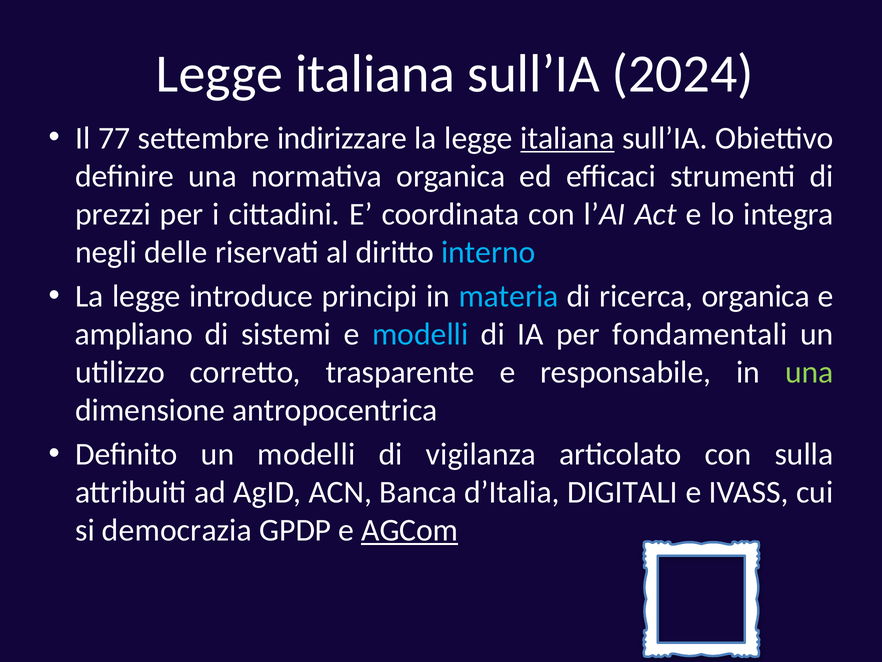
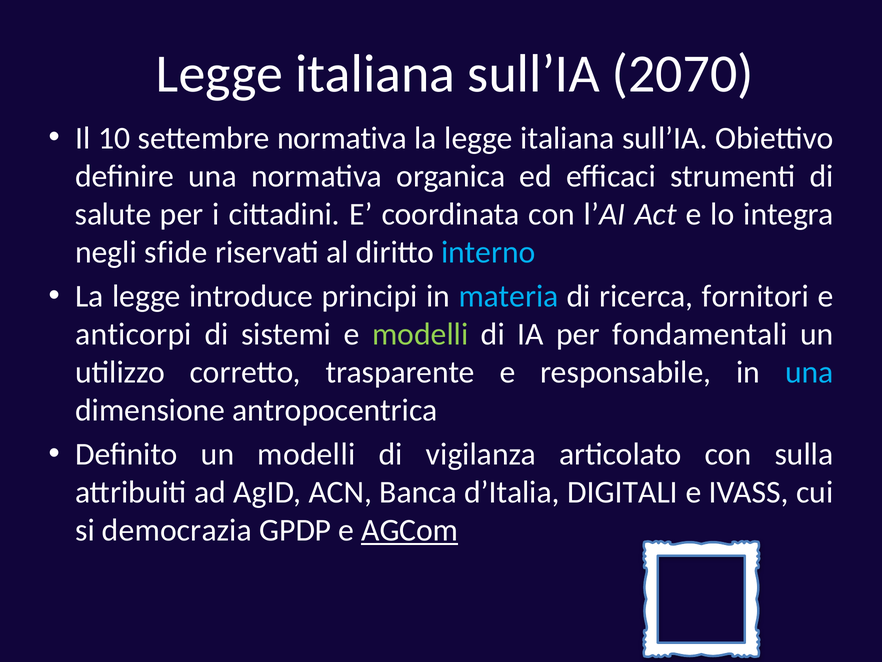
2024: 2024 -> 2070
77: 77 -> 10
settembre indirizzare: indirizzare -> normativa
italiana at (567, 138) underline: present -> none
prezzi: prezzi -> salute
delle: delle -> sfide
ricerca organica: organica -> fornitori
ampliano: ampliano -> anticorpi
modelli at (420, 334) colour: light blue -> light green
una at (809, 372) colour: light green -> light blue
